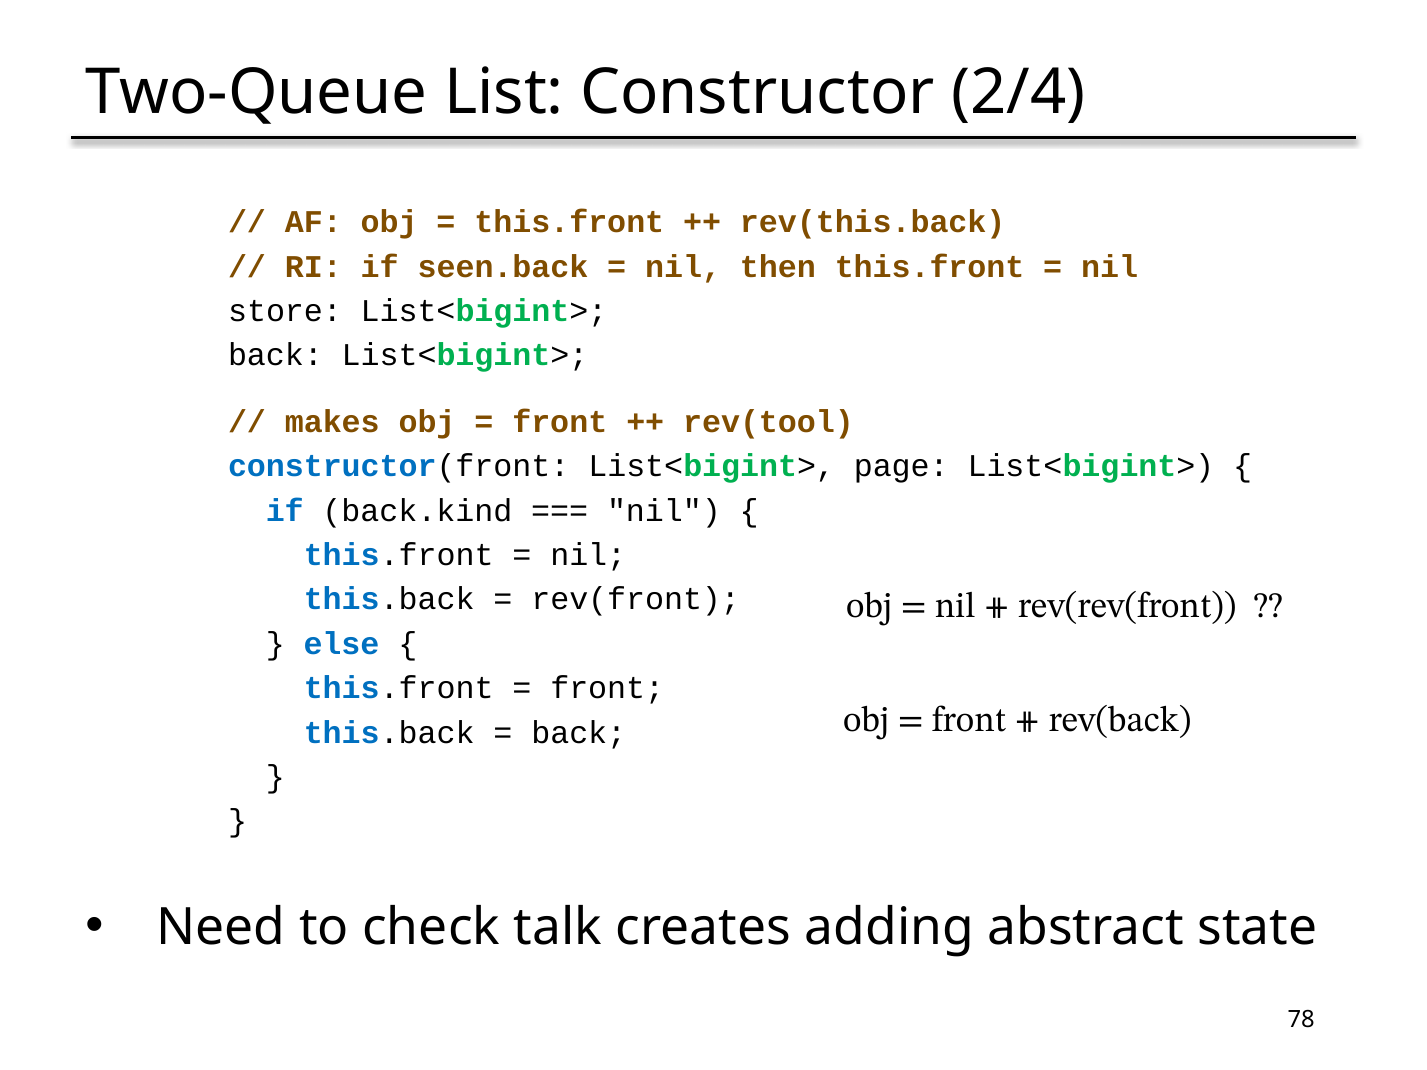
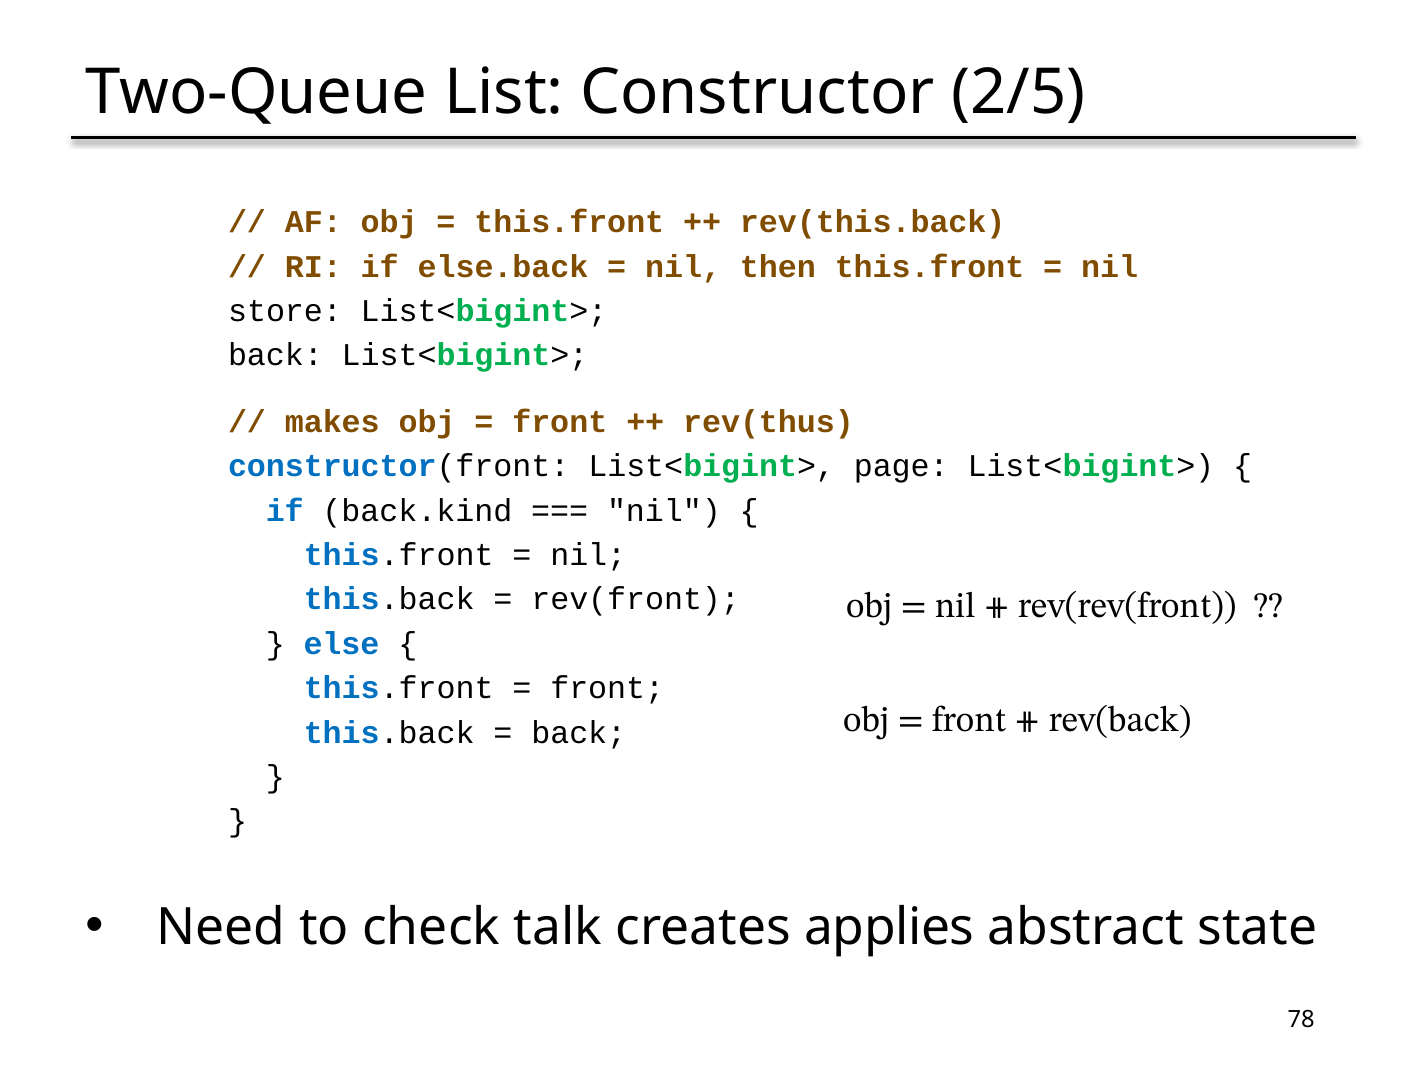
2/4: 2/4 -> 2/5
seen.back: seen.back -> else.back
rev(tool: rev(tool -> rev(thus
adding: adding -> applies
